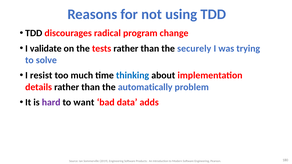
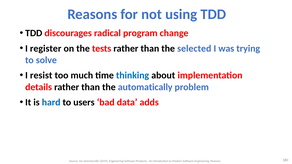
validate: validate -> register
securely: securely -> selected
hard colour: purple -> blue
want: want -> users
